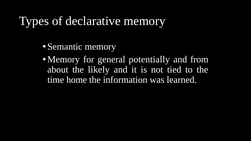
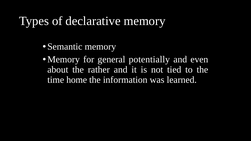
from: from -> even
likely: likely -> rather
